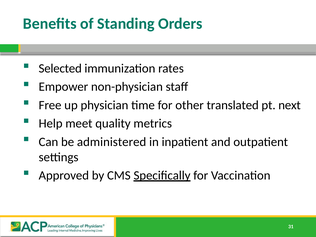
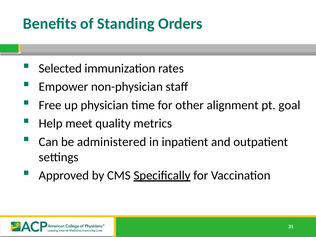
translated: translated -> alignment
next: next -> goal
